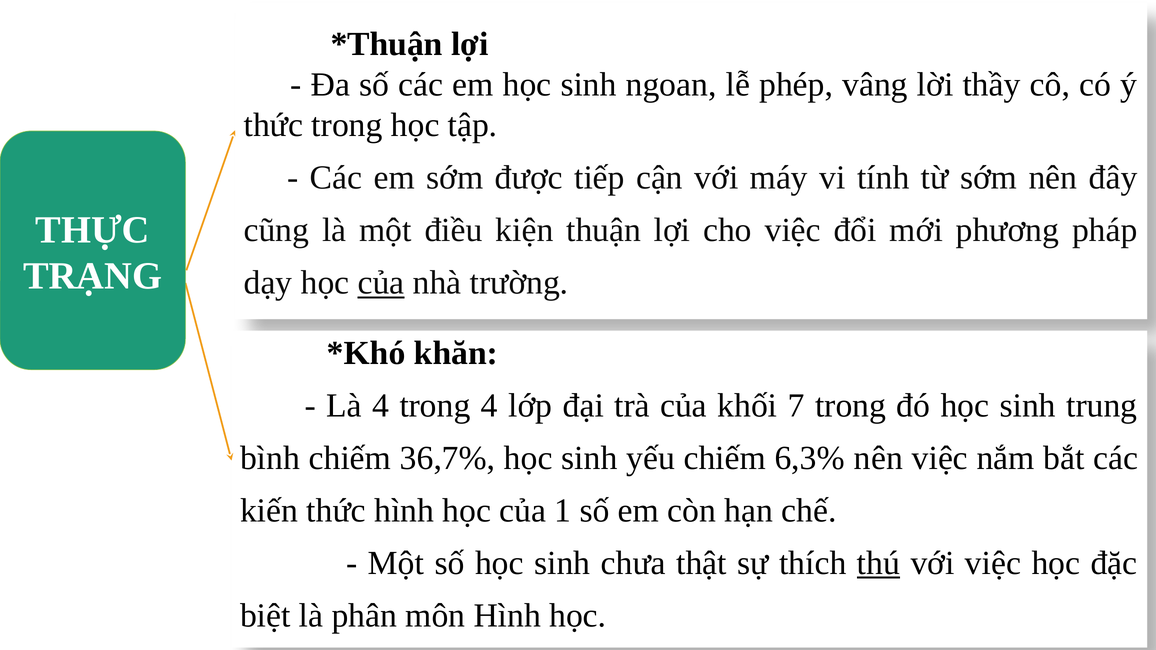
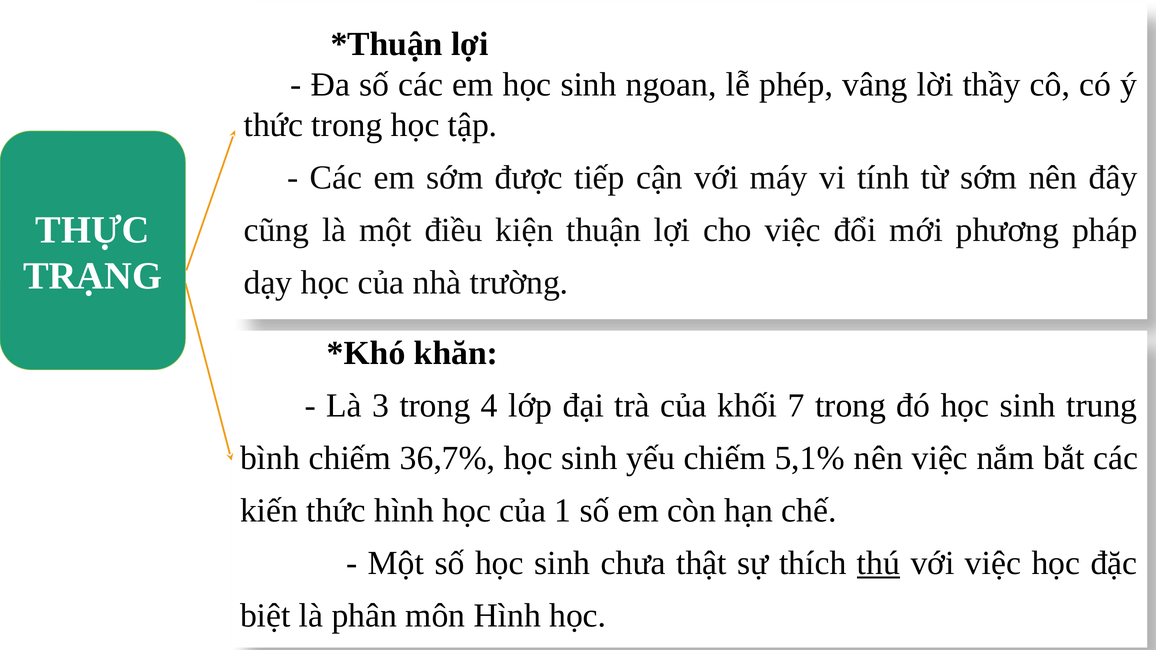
của at (381, 283) underline: present -> none
Là 4: 4 -> 3
6,3%: 6,3% -> 5,1%
